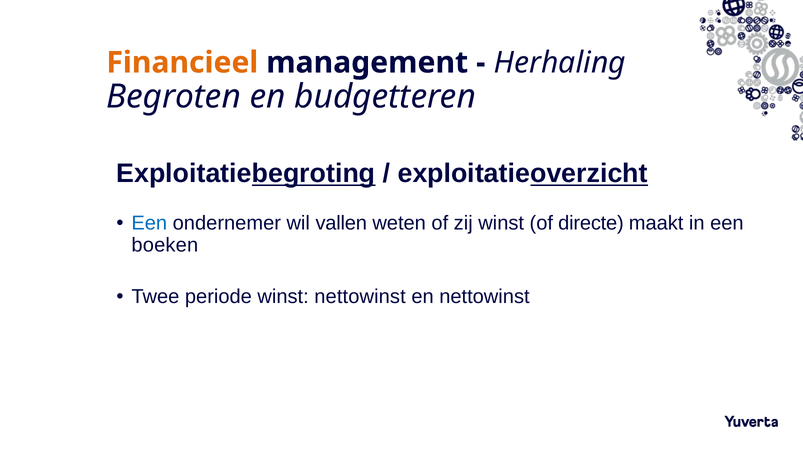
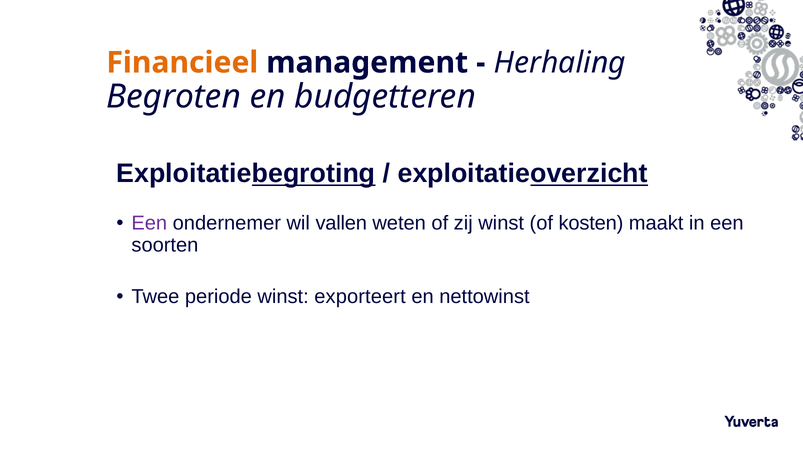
Een at (149, 223) colour: blue -> purple
directe: directe -> kosten
boeken: boeken -> soorten
winst nettowinst: nettowinst -> exporteert
